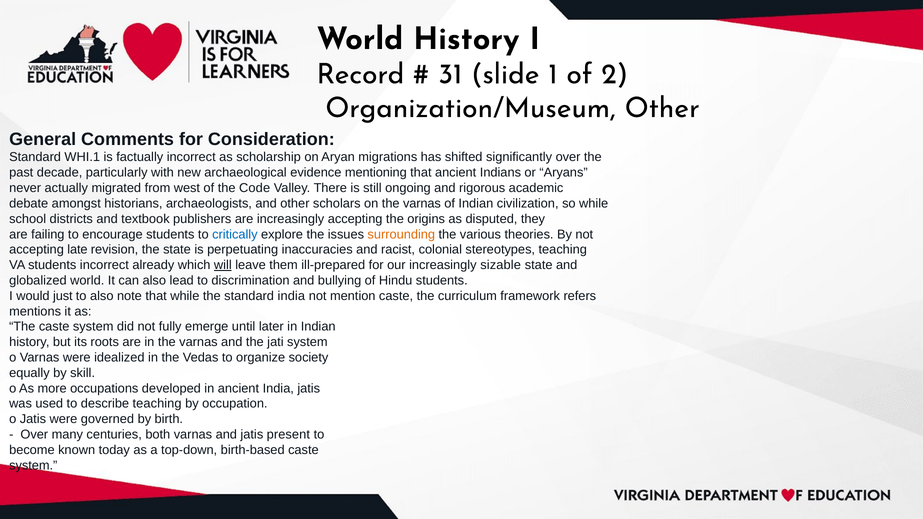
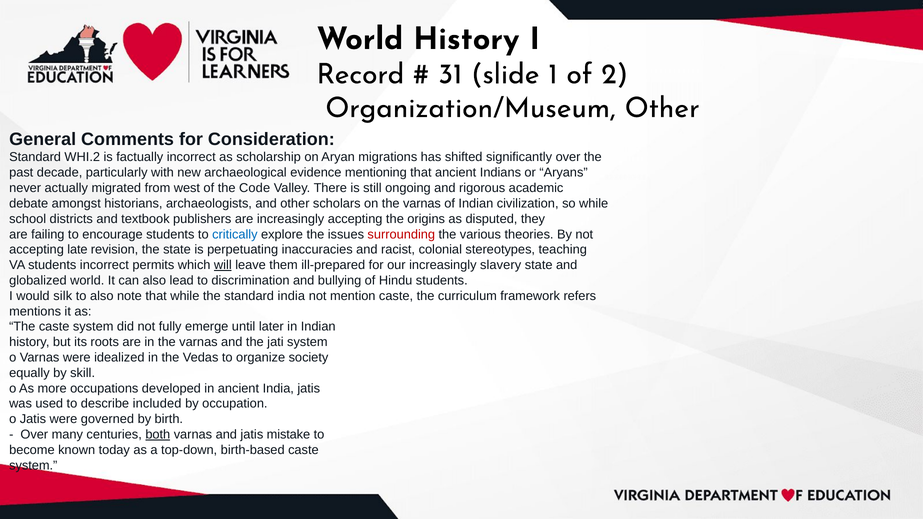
WHI.1: WHI.1 -> WHI.2
surrounding colour: orange -> red
already: already -> permits
sizable: sizable -> slavery
just: just -> silk
describe teaching: teaching -> included
both underline: none -> present
present: present -> mistake
